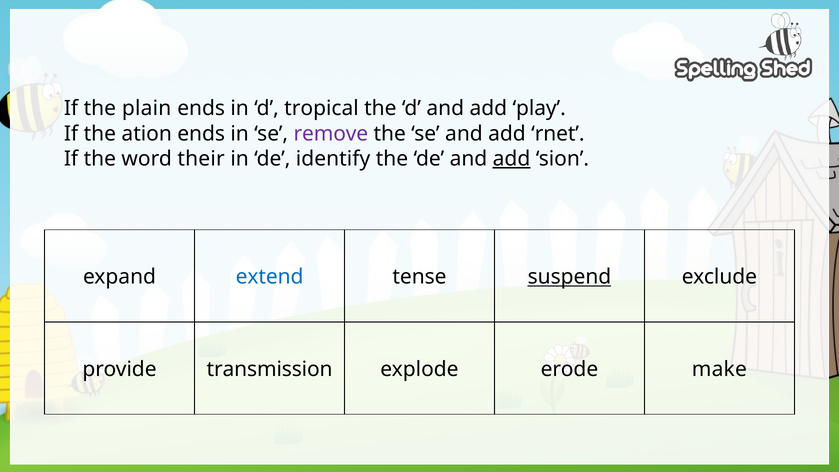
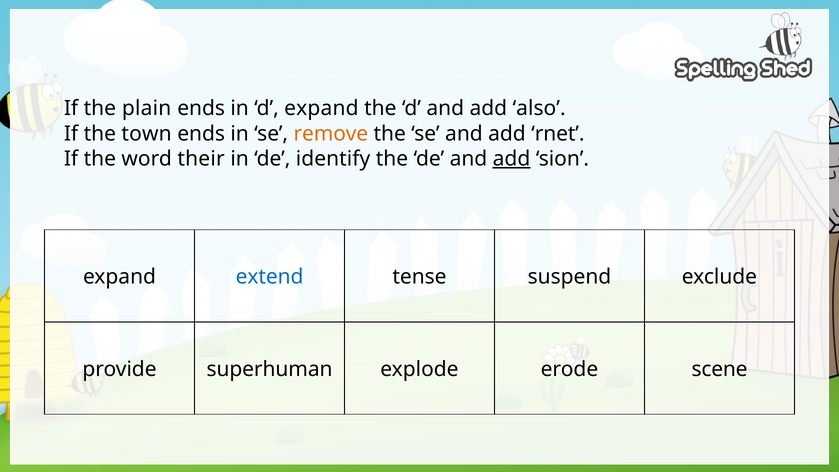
d tropical: tropical -> expand
play: play -> also
ation: ation -> town
remove colour: purple -> orange
suspend underline: present -> none
transmission: transmission -> superhuman
make: make -> scene
